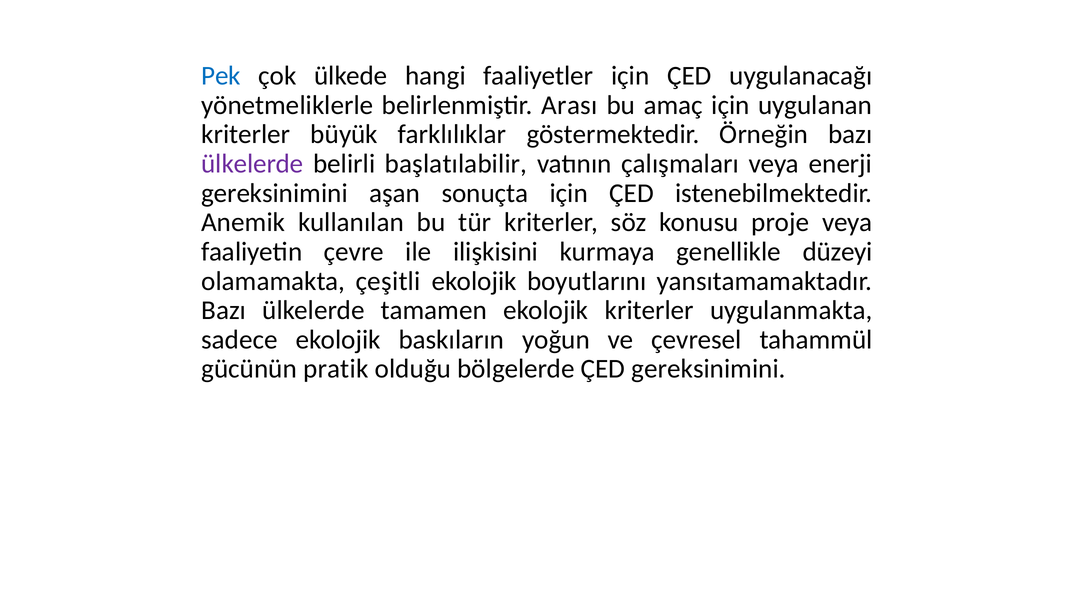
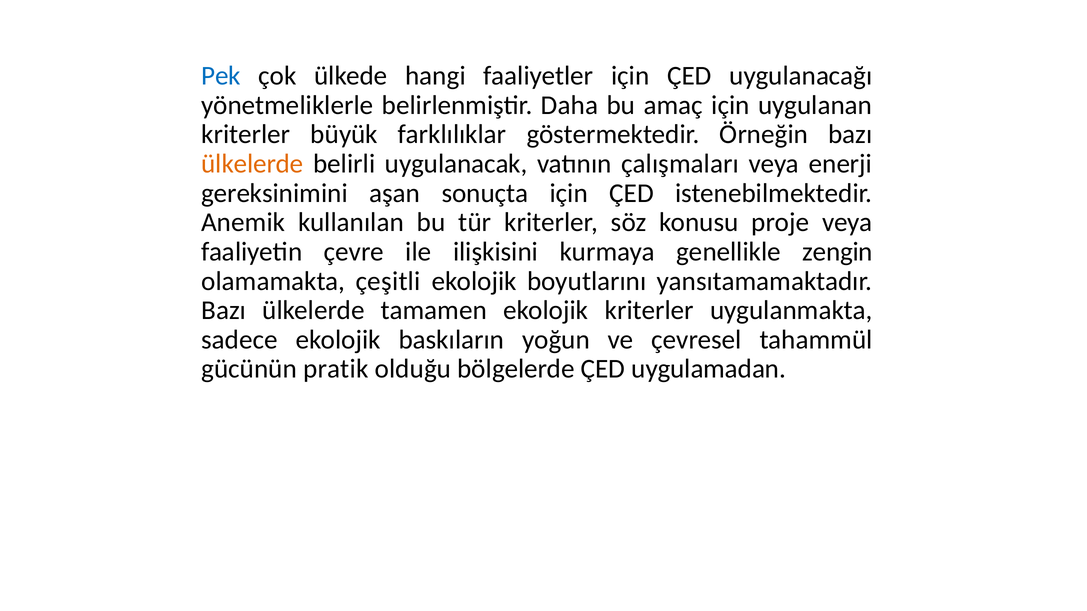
Arası: Arası -> Daha
ülkelerde at (252, 164) colour: purple -> orange
başlatılabilir: başlatılabilir -> uygulanacak
düzeyi: düzeyi -> zengin
ÇED gereksinimini: gereksinimini -> uygulamadan
